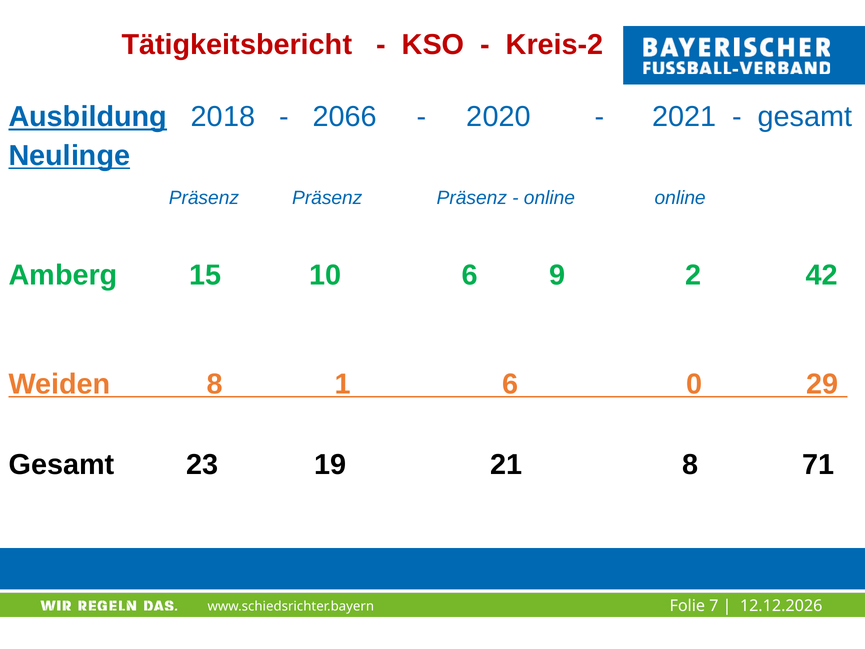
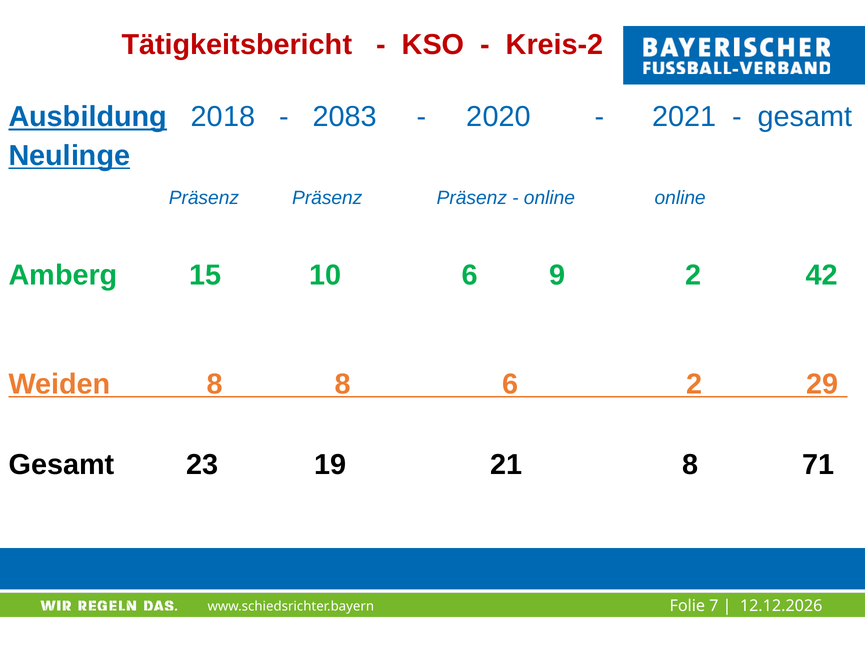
2066: 2066 -> 2083
8 1: 1 -> 8
6 0: 0 -> 2
